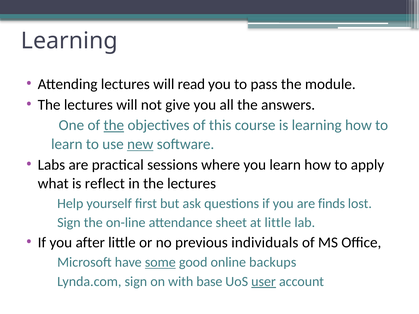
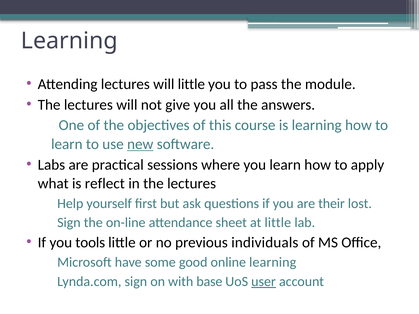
will read: read -> little
the at (114, 125) underline: present -> none
finds: finds -> their
after: after -> tools
some underline: present -> none
online backups: backups -> learning
